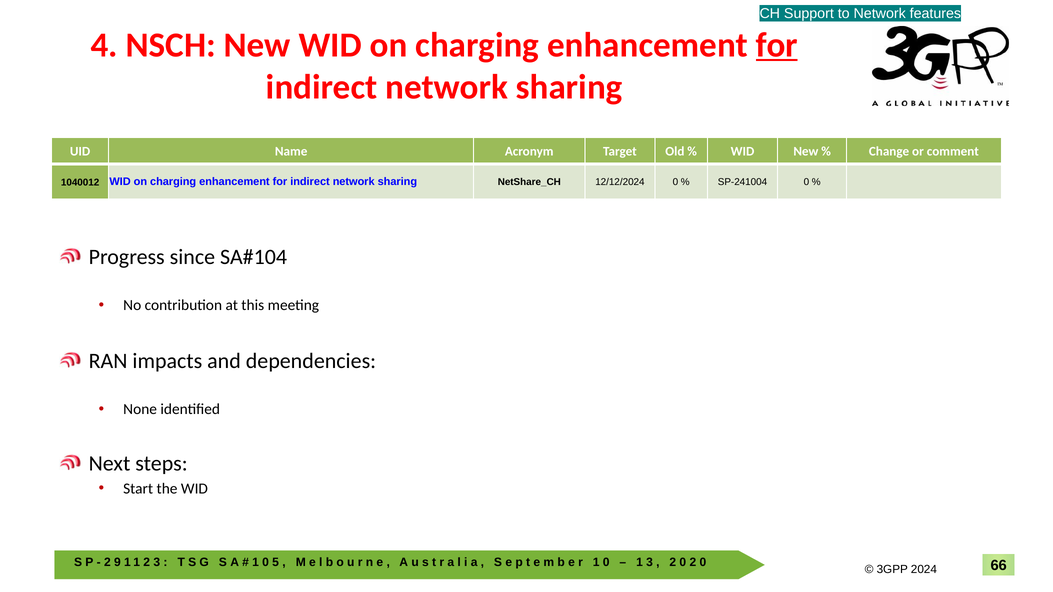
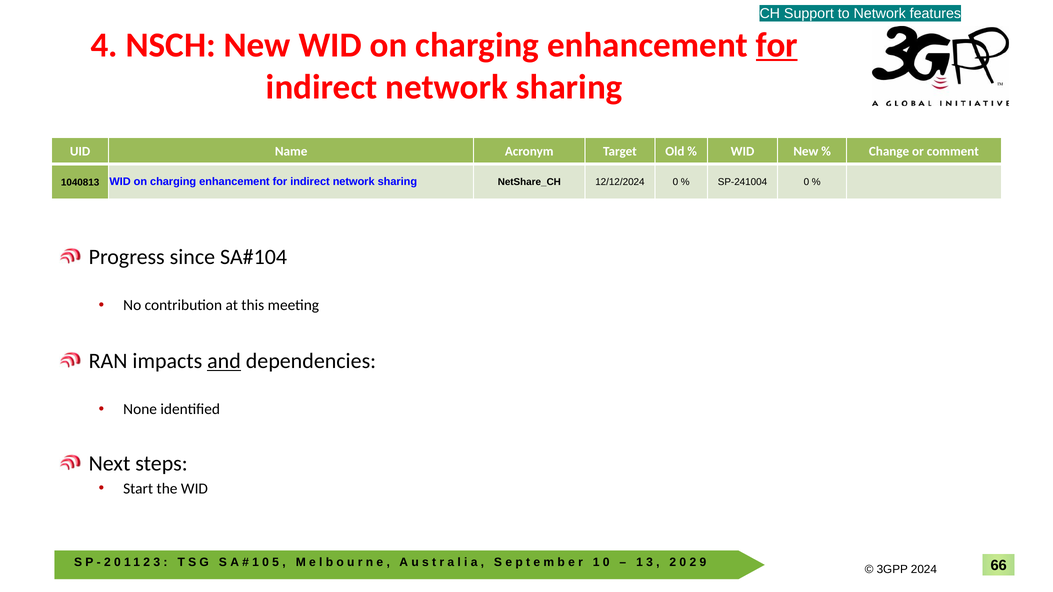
1040012: 1040012 -> 1040813
and underline: none -> present
9 at (117, 563): 9 -> 0
0 at (703, 563): 0 -> 9
